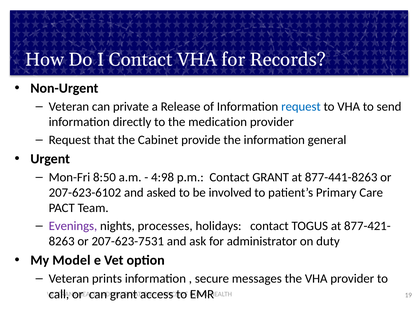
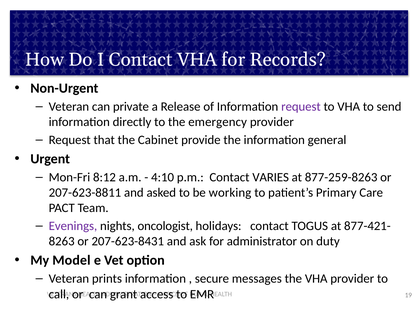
request at (301, 107) colour: blue -> purple
medication: medication -> emergency
8:50: 8:50 -> 8:12
4:98: 4:98 -> 4:10
Contact GRANT: GRANT -> VARIES
877-441-8263: 877-441-8263 -> 877-259-8263
207-623-6102: 207-623-6102 -> 207-623-8811
involved: involved -> working
processes: processes -> oncologist
207-623-7531: 207-623-7531 -> 207-623-8431
